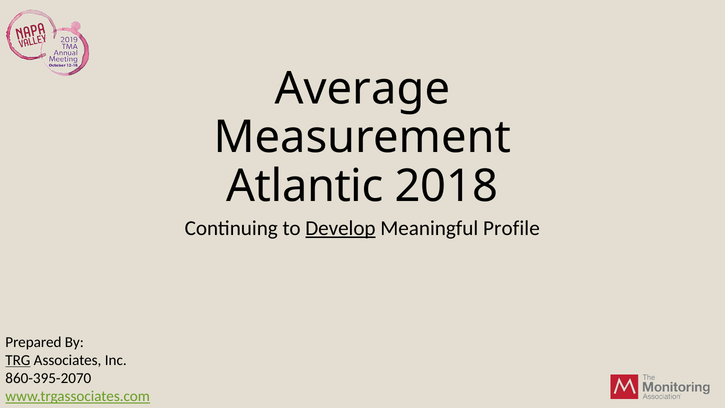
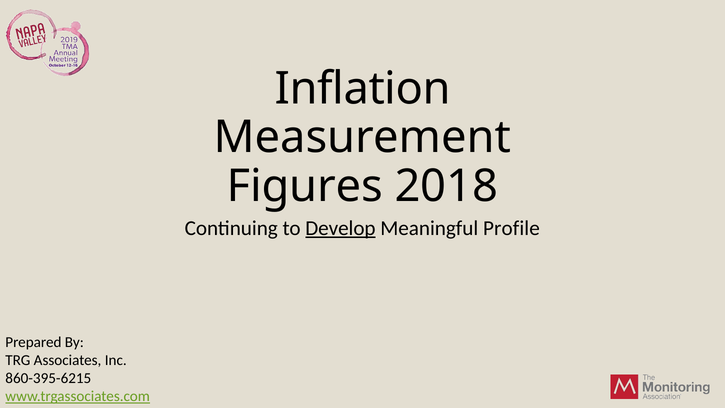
Average: Average -> Inflation
Atlantic: Atlantic -> Figures
TRG underline: present -> none
860-395-2070: 860-395-2070 -> 860-395-6215
